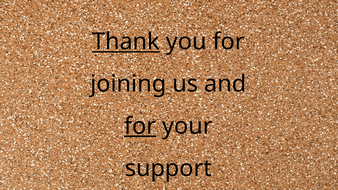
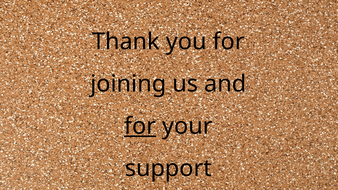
Thank underline: present -> none
